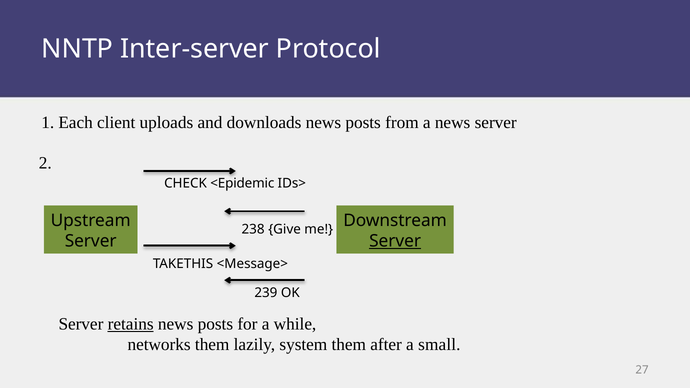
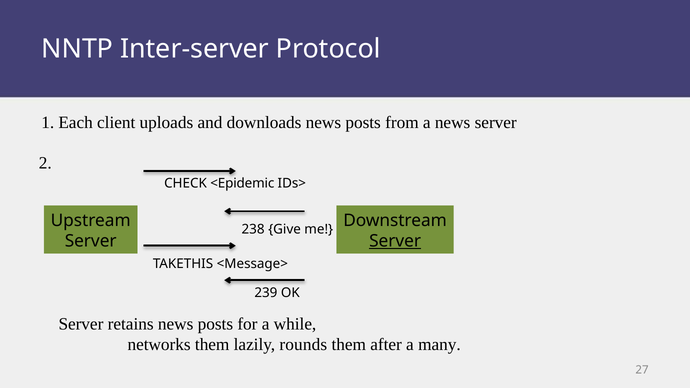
retains underline: present -> none
system: system -> rounds
small: small -> many
